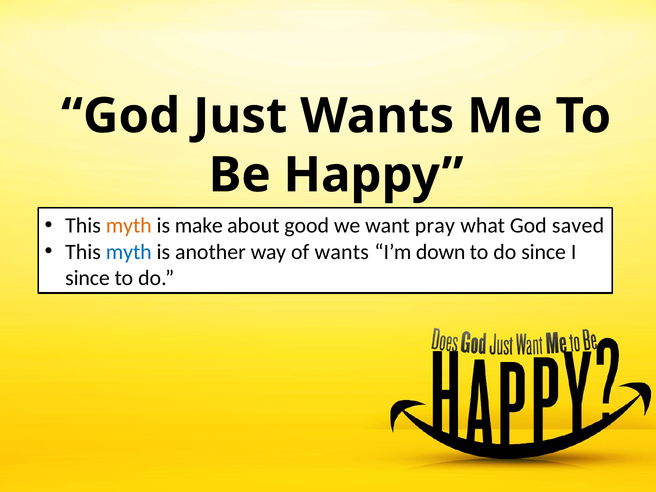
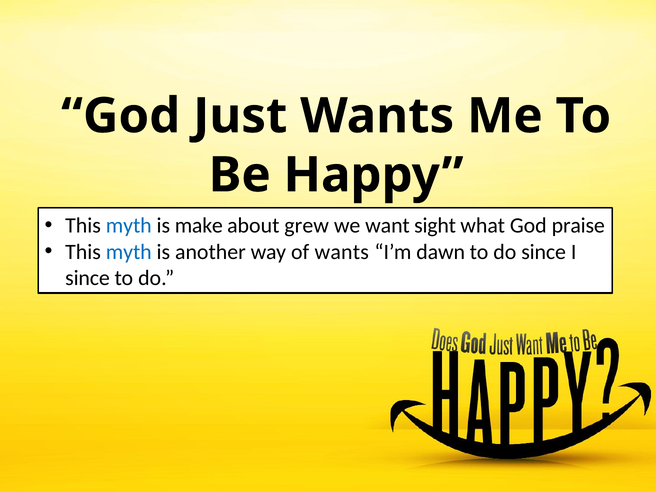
myth at (129, 226) colour: orange -> blue
good: good -> grew
pray: pray -> sight
saved: saved -> praise
down: down -> dawn
